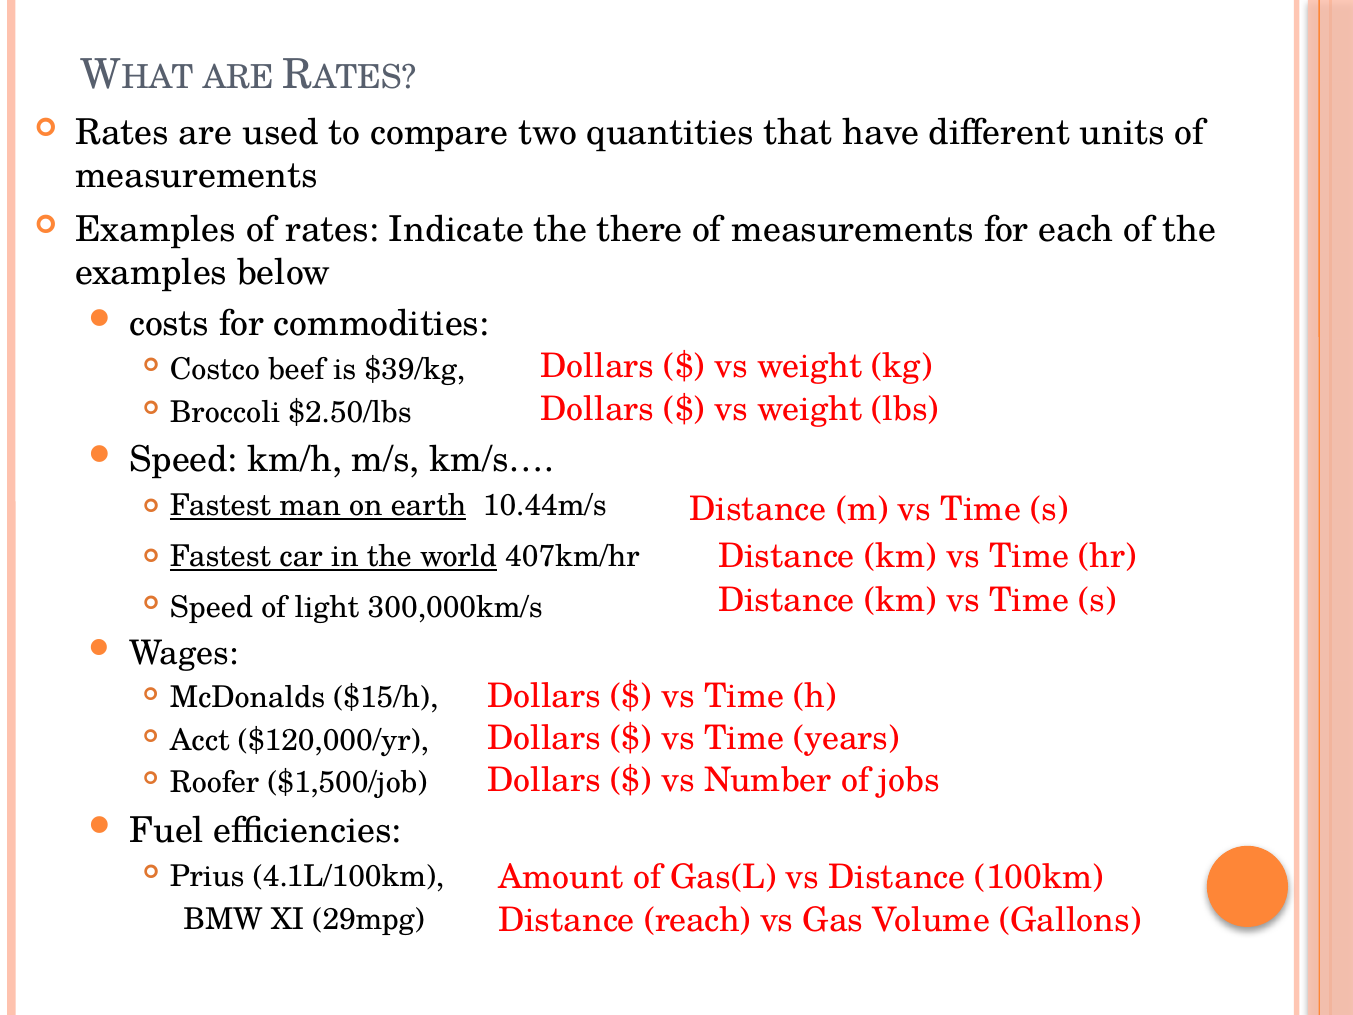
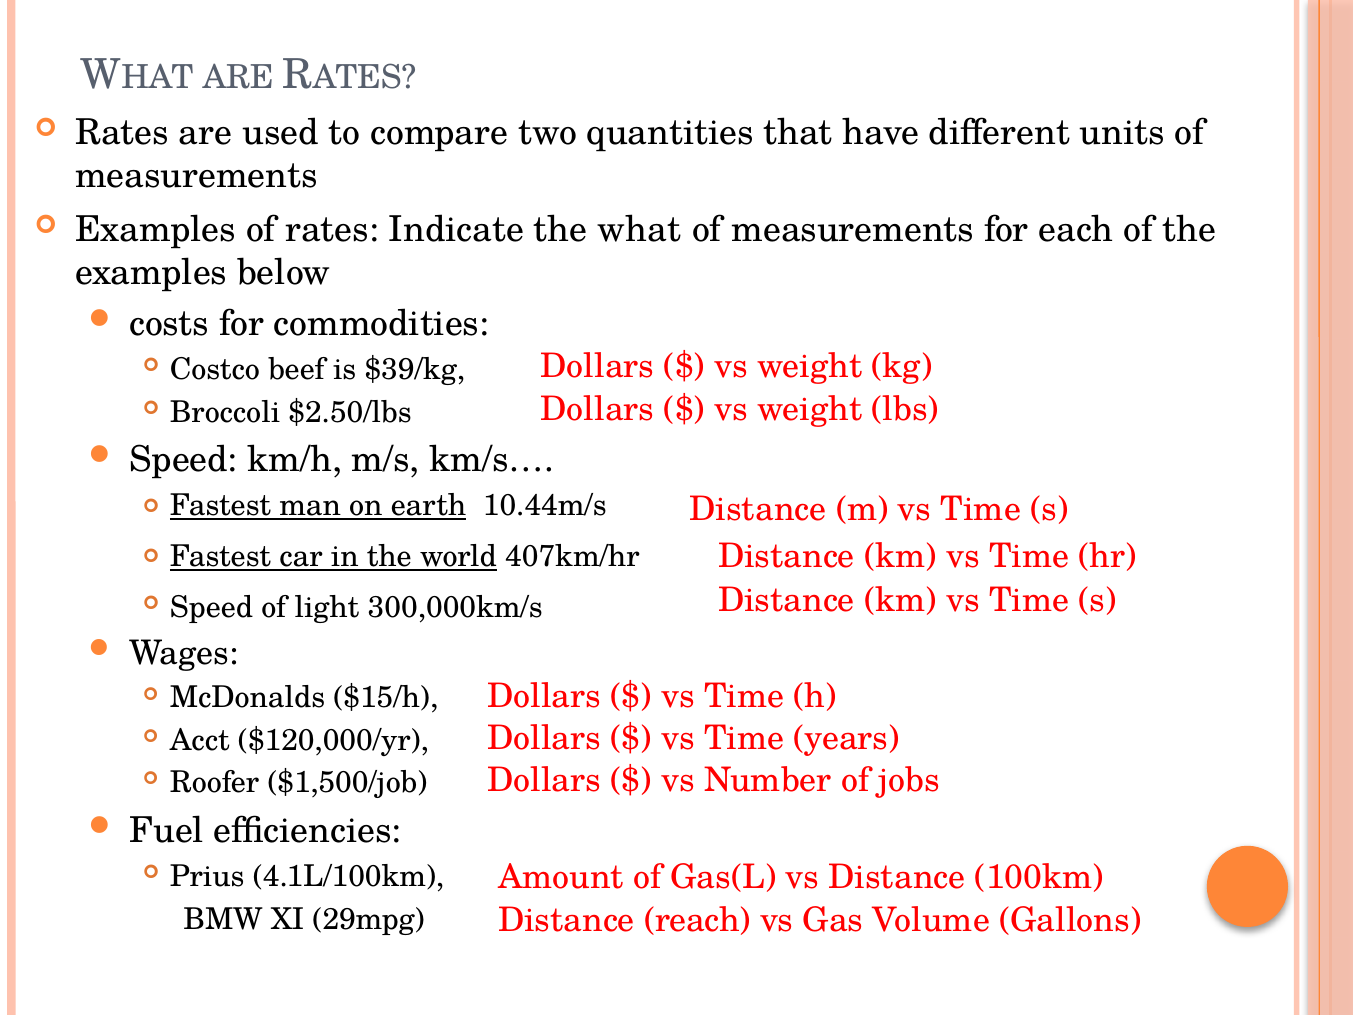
there: there -> what
